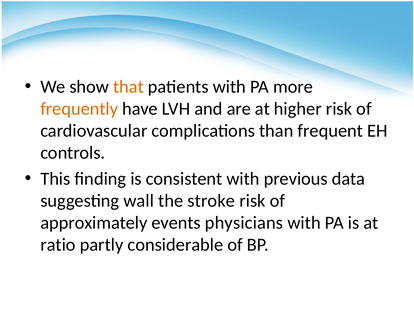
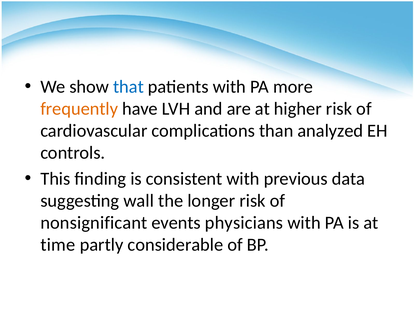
that colour: orange -> blue
frequent: frequent -> analyzed
stroke: stroke -> longer
approximately: approximately -> nonsignificant
ratio: ratio -> time
